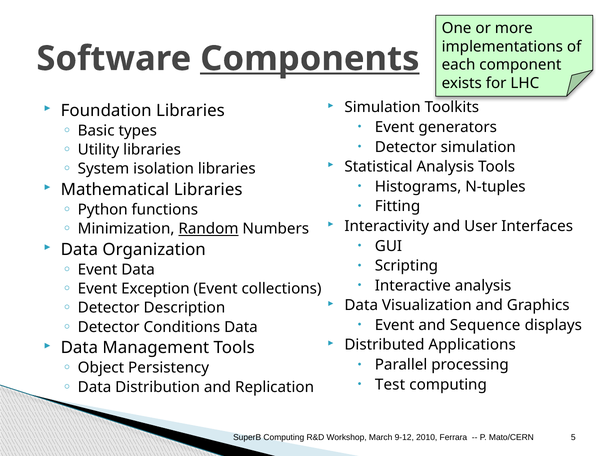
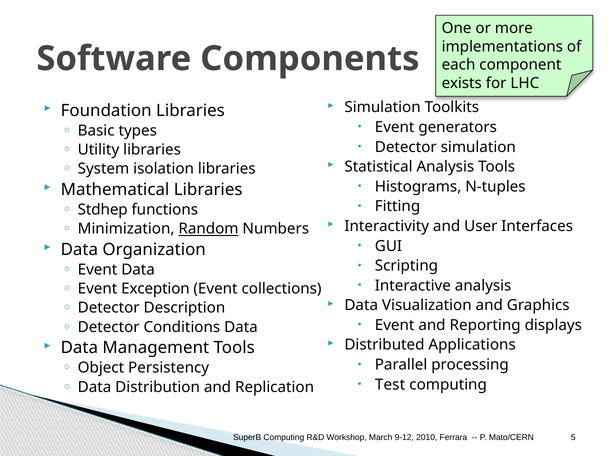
Components underline: present -> none
Python: Python -> Stdhep
Sequence: Sequence -> Reporting
